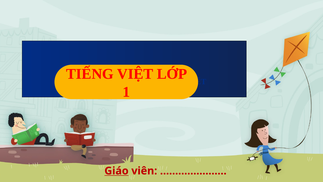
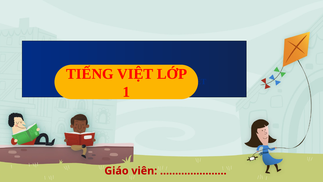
Giáo underline: present -> none
